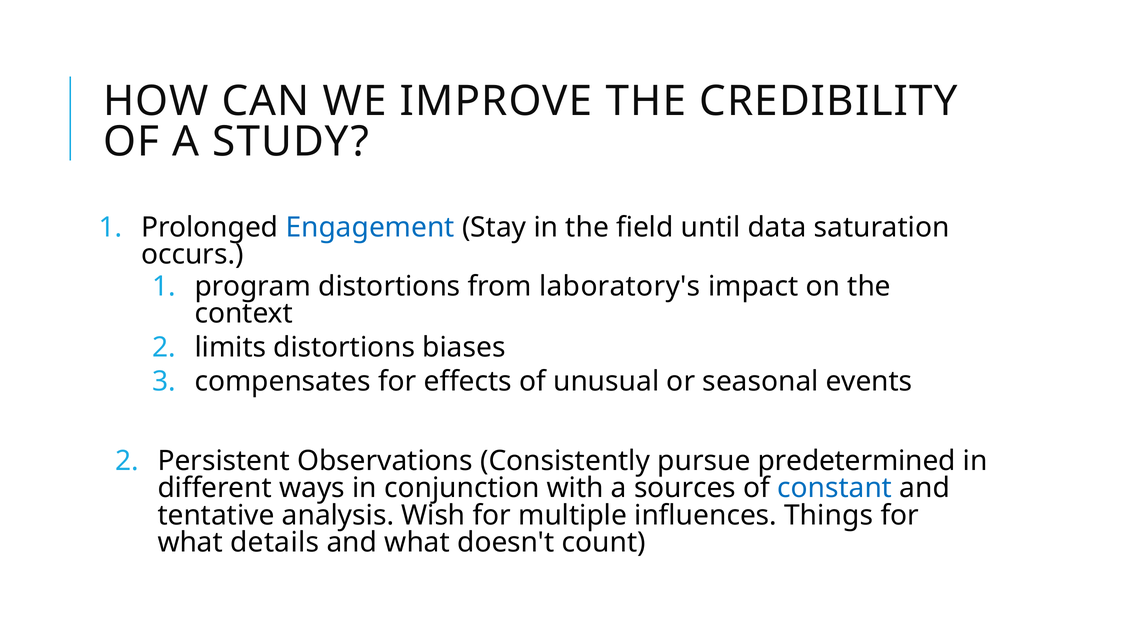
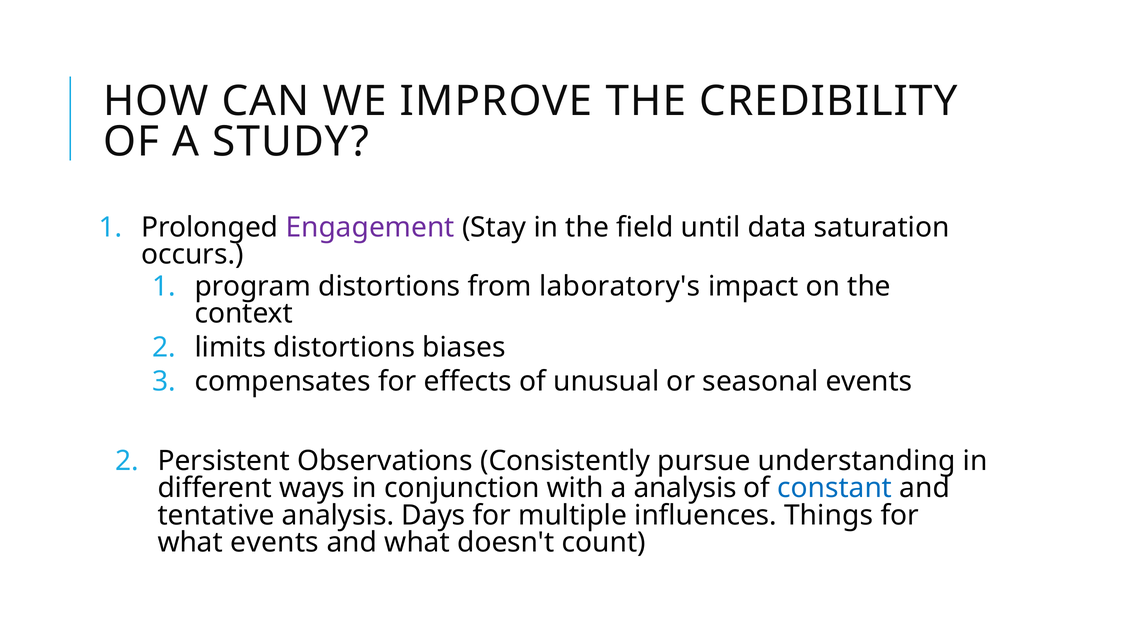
Engagement colour: blue -> purple
predetermined: predetermined -> understanding
a sources: sources -> analysis
Wish: Wish -> Days
what details: details -> events
